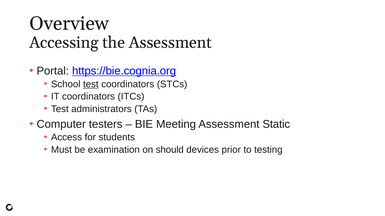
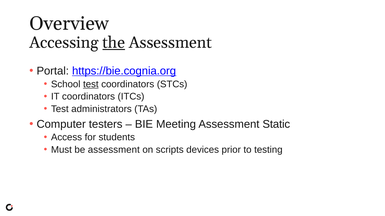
the underline: none -> present
be examination: examination -> assessment
should: should -> scripts
